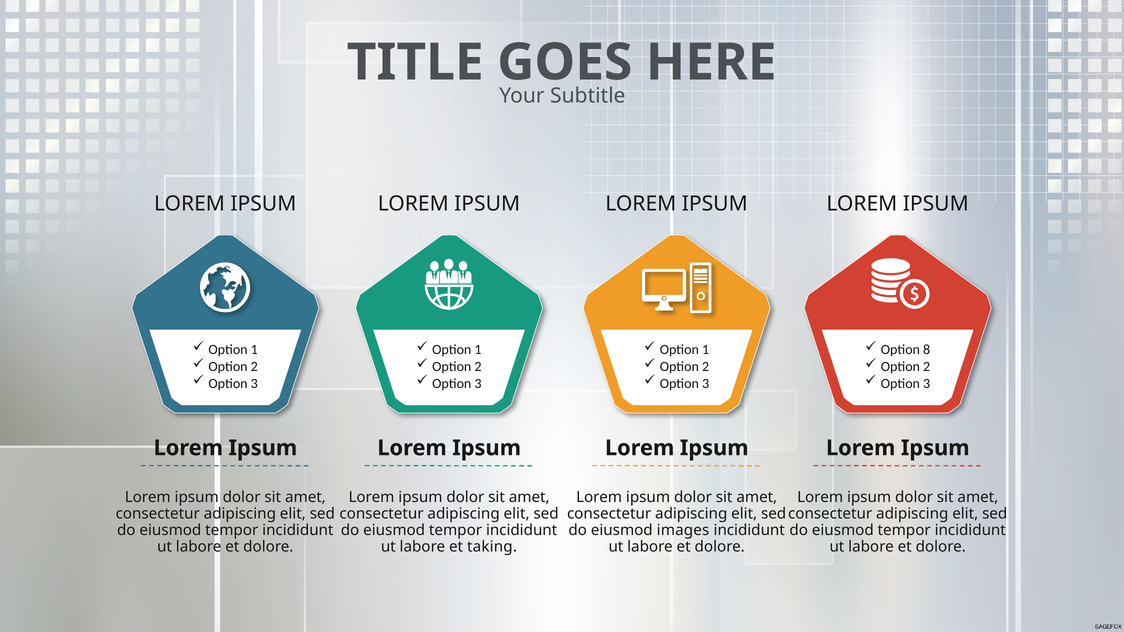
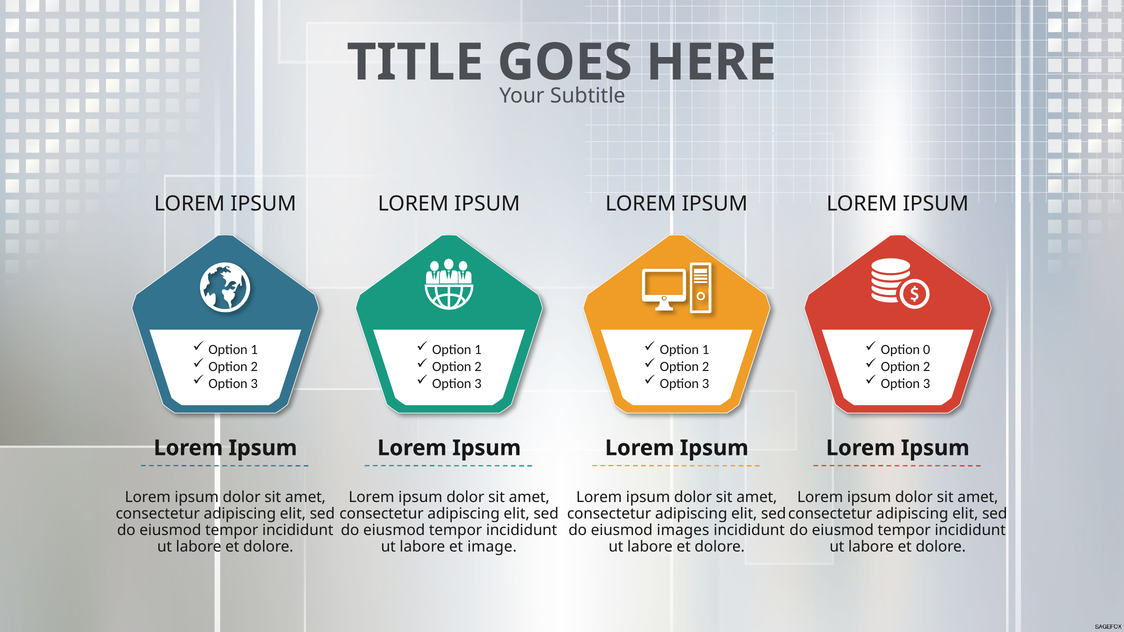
8: 8 -> 0
taking: taking -> image
